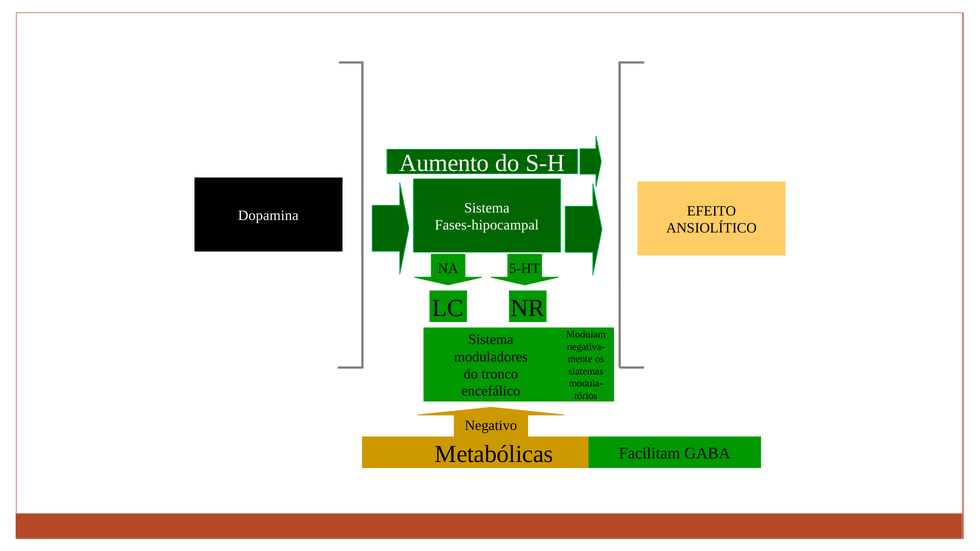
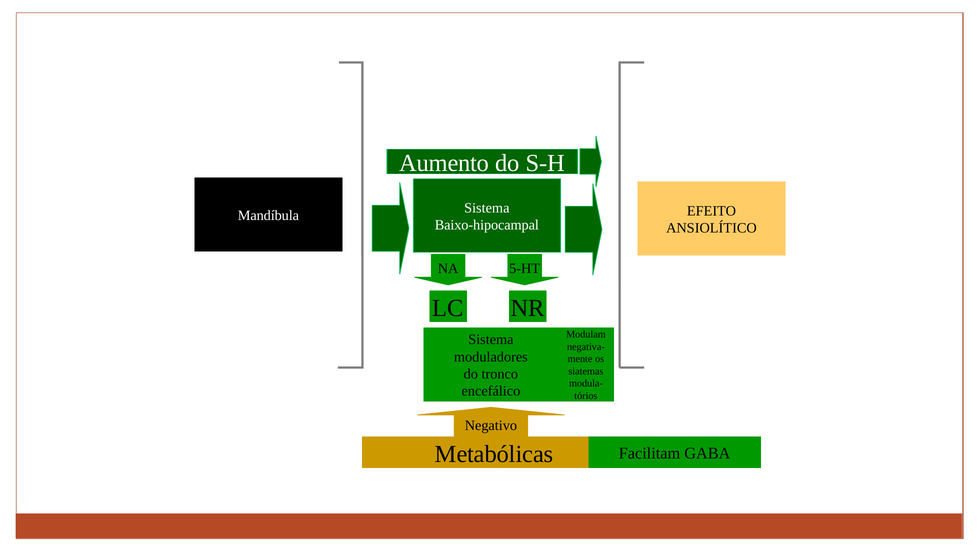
Dopamina: Dopamina -> Mandíbula
Fases-hipocampal: Fases-hipocampal -> Baixo-hipocampal
